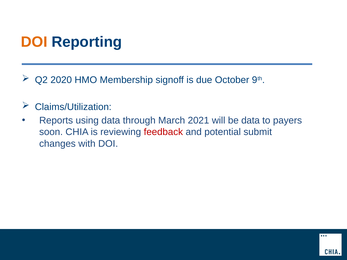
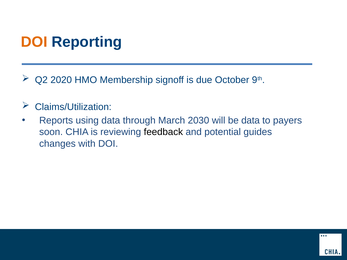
2021: 2021 -> 2030
feedback colour: red -> black
submit: submit -> guides
